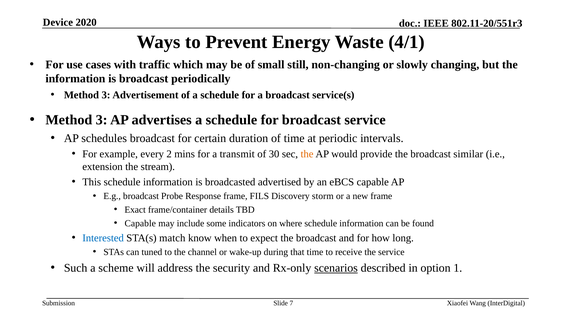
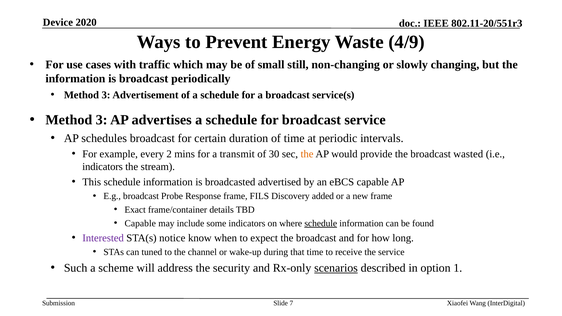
4/1: 4/1 -> 4/9
similar: similar -> wasted
extension at (103, 167): extension -> indicators
storm: storm -> added
schedule at (321, 223) underline: none -> present
Interested colour: blue -> purple
match: match -> notice
